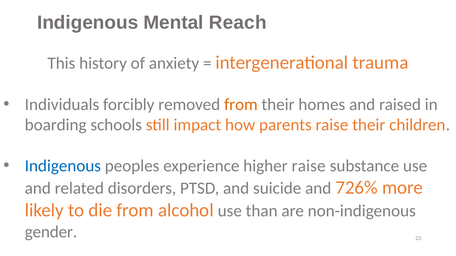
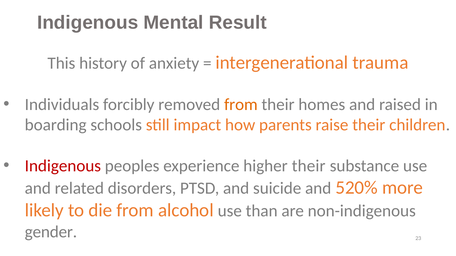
Reach: Reach -> Result
Indigenous at (63, 166) colour: blue -> red
higher raise: raise -> their
726%: 726% -> 520%
